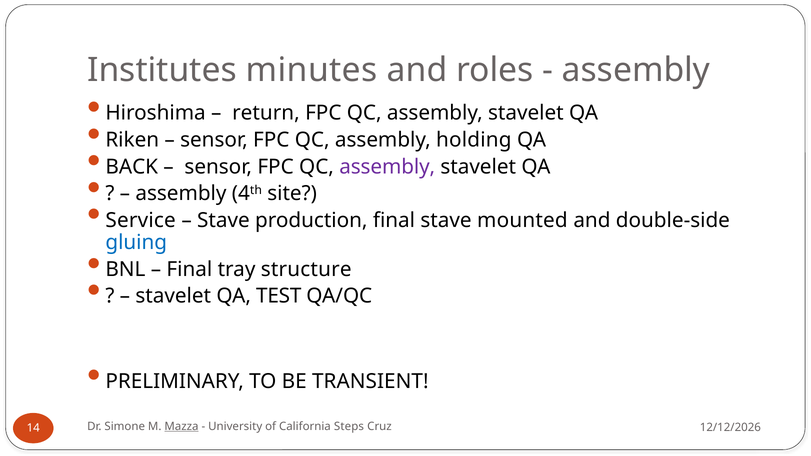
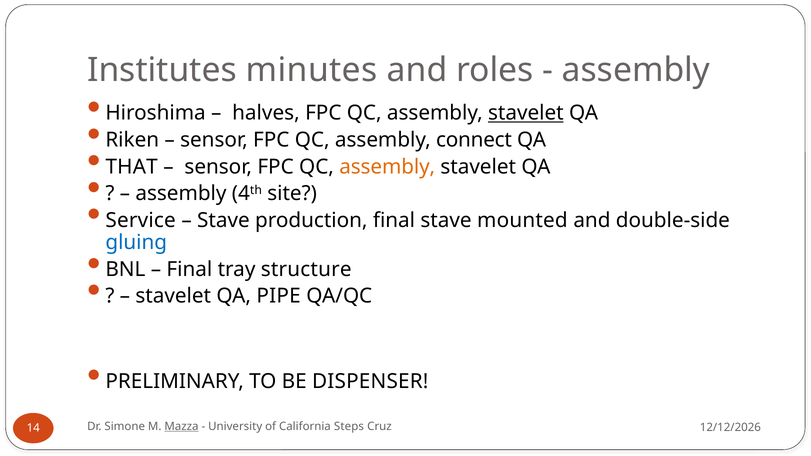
return: return -> halves
stavelet at (526, 113) underline: none -> present
holding: holding -> connect
BACK: BACK -> THAT
assembly at (387, 167) colour: purple -> orange
TEST: TEST -> PIPE
TRANSIENT: TRANSIENT -> DISPENSER
